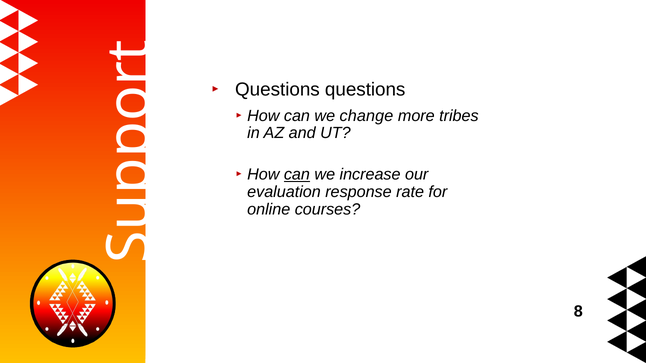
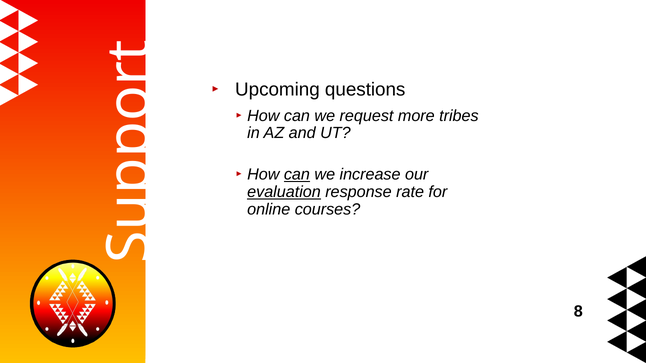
Questions at (277, 89): Questions -> Upcoming
change: change -> request
evaluation underline: none -> present
